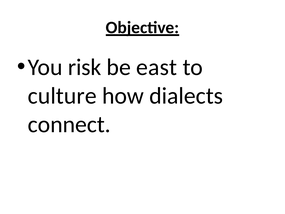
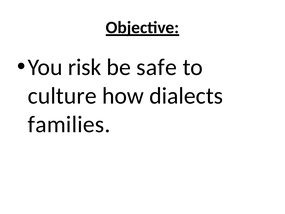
east: east -> safe
connect: connect -> families
